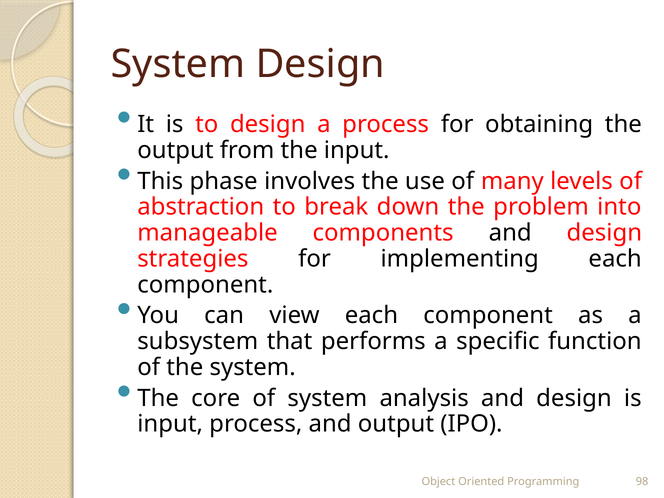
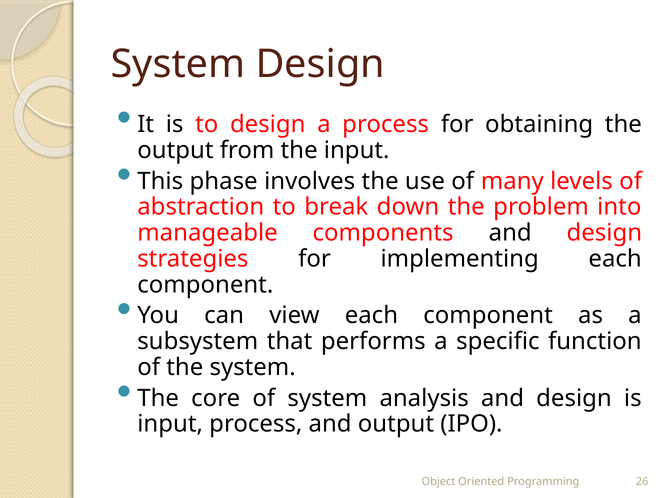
98: 98 -> 26
